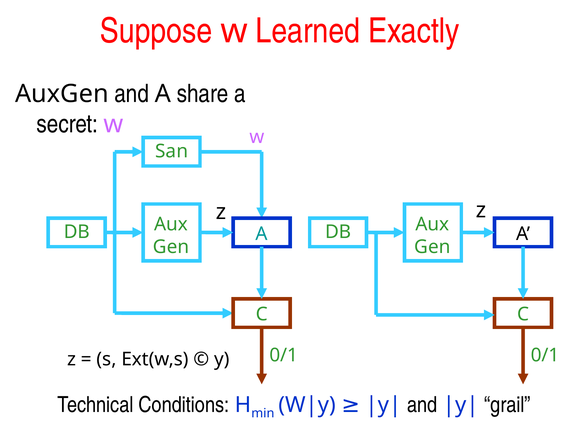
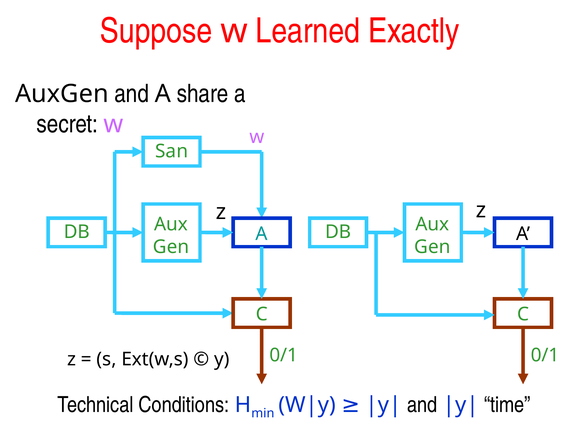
grail: grail -> time
